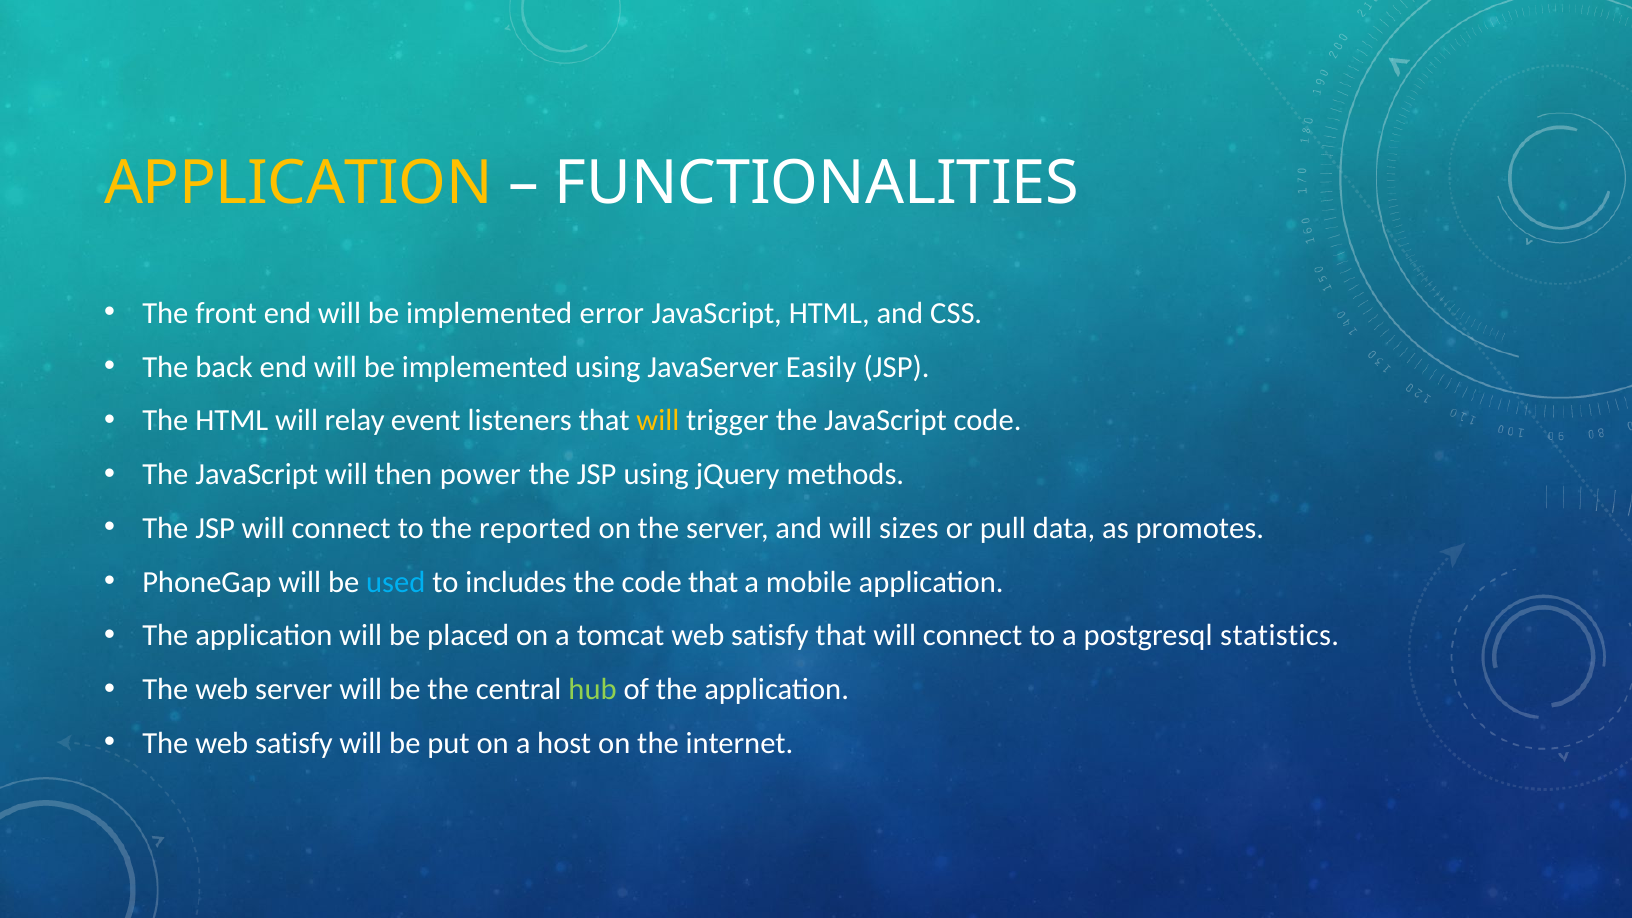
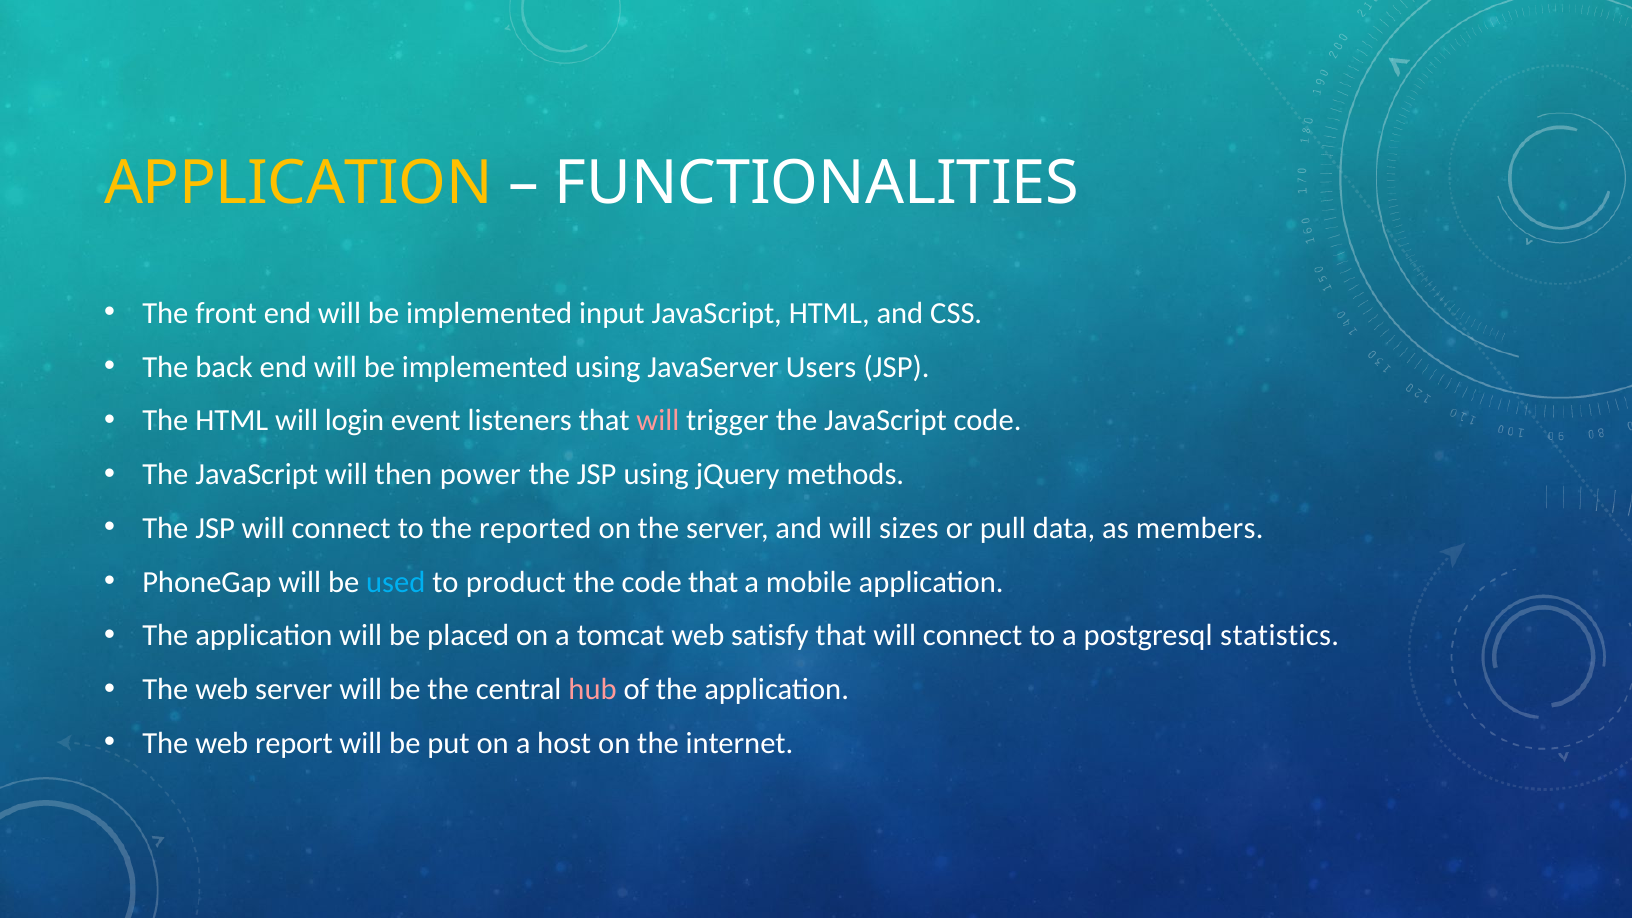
error: error -> input
Easily: Easily -> Users
relay: relay -> login
will at (658, 421) colour: yellow -> pink
promotes: promotes -> members
includes: includes -> product
hub colour: light green -> pink
The web satisfy: satisfy -> report
